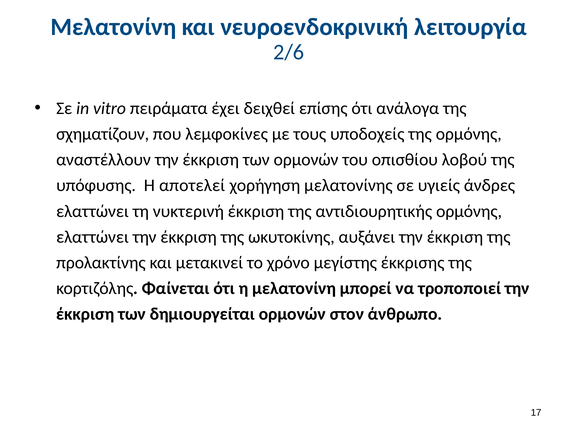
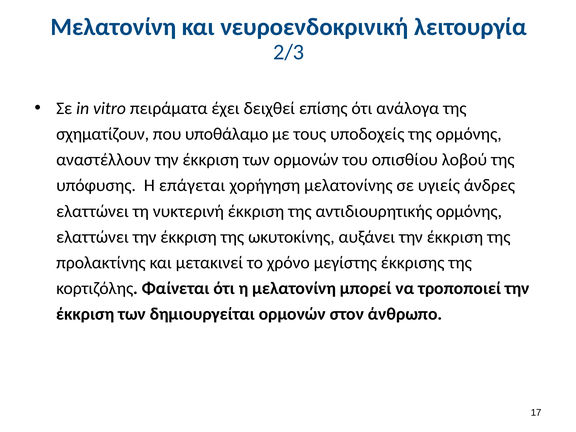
2/6: 2/6 -> 2/3
λεμφοκίνες: λεμφοκίνες -> υποθάλαμο
αποτελεί: αποτελεί -> επάγεται
